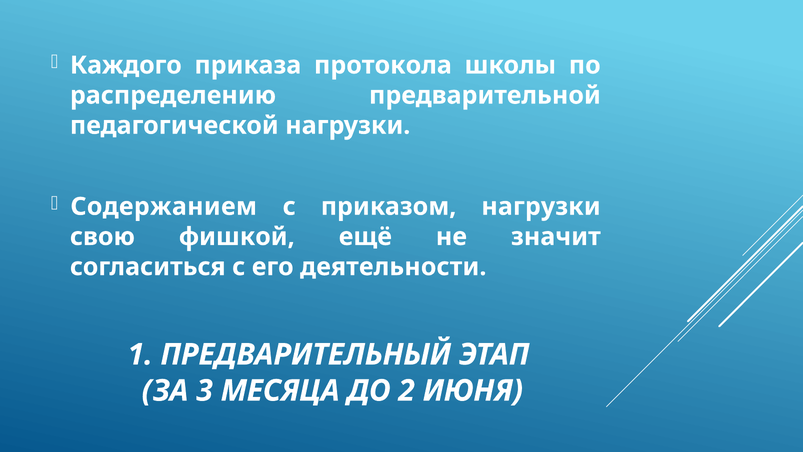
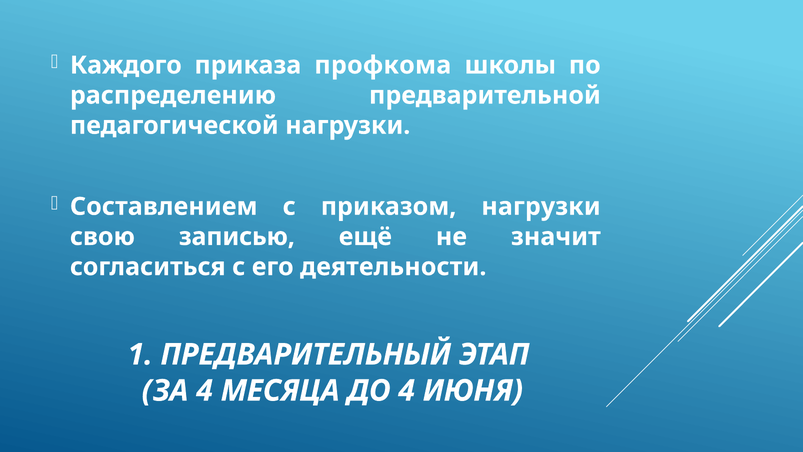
протокола: протокола -> профкома
Содержанием: Содержанием -> Составлением
фишкой: фишкой -> записью
ЗА 3: 3 -> 4
ДО 2: 2 -> 4
